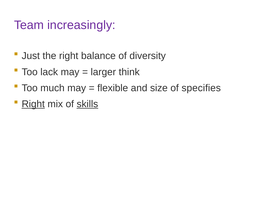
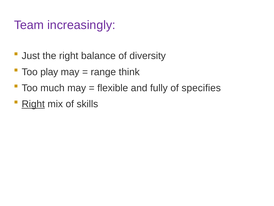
lack: lack -> play
larger: larger -> range
size: size -> fully
skills underline: present -> none
